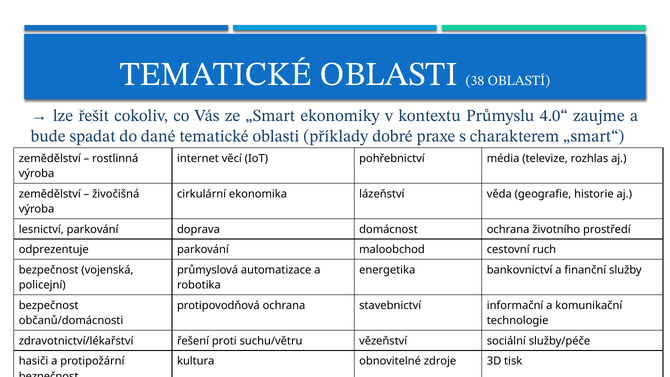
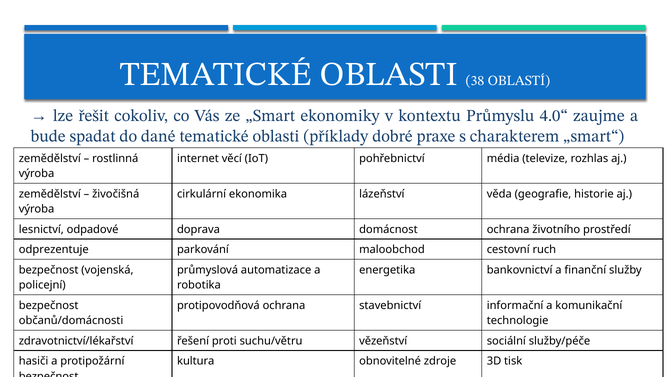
lesnictví parkování: parkování -> odpadové
